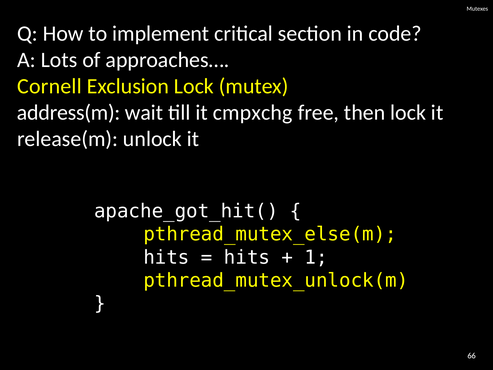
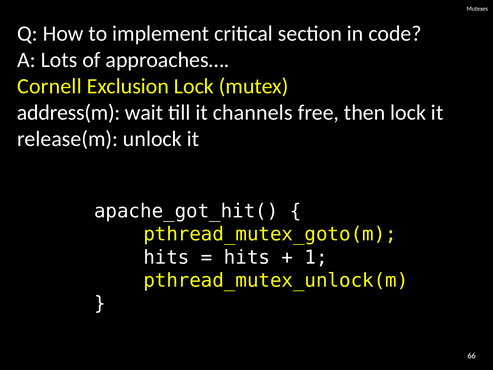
cmpxchg: cmpxchg -> channels
pthread_mutex_else(m: pthread_mutex_else(m -> pthread_mutex_goto(m
